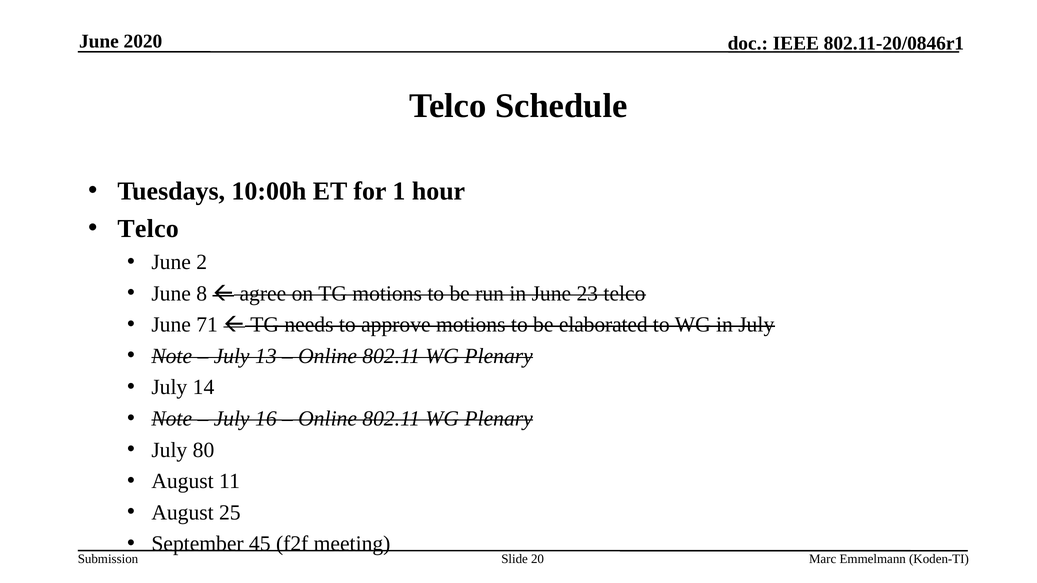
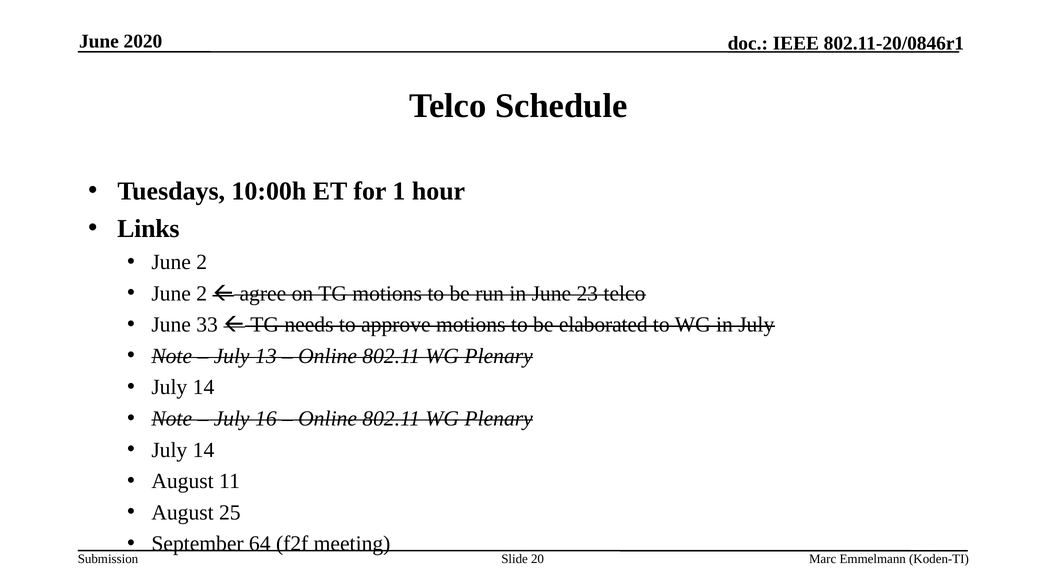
Telco at (148, 229): Telco -> Links
8 at (202, 294): 8 -> 2
71: 71 -> 33
80 at (204, 450): 80 -> 14
45: 45 -> 64
